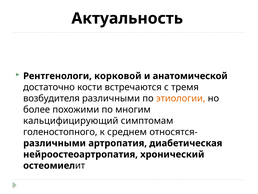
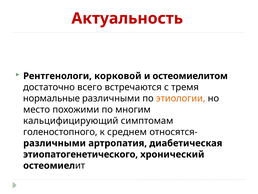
Актуальность colour: black -> red
анатомической: анатомической -> остеомиелитом
кости: кости -> всего
возбудителя: возбудителя -> нормальные
более: более -> место
нейроостеоартропатия: нейроостеоартропатия -> этиопатогенетического
